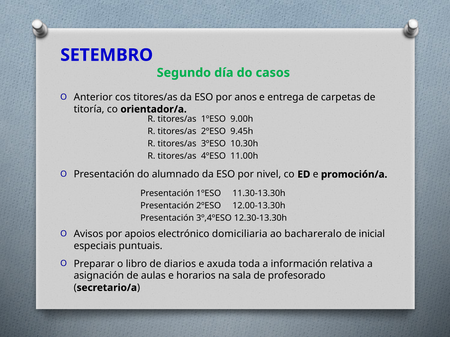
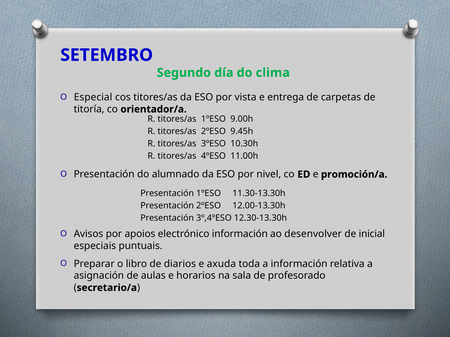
casos: casos -> clima
Anterior: Anterior -> Especial
anos: anos -> vista
electrónico domiciliaria: domiciliaria -> información
bachareralo: bachareralo -> desenvolver
